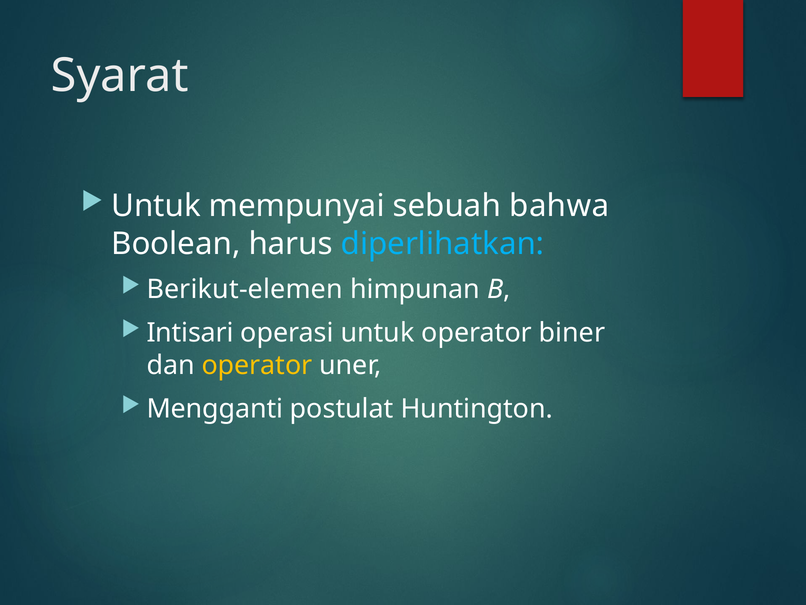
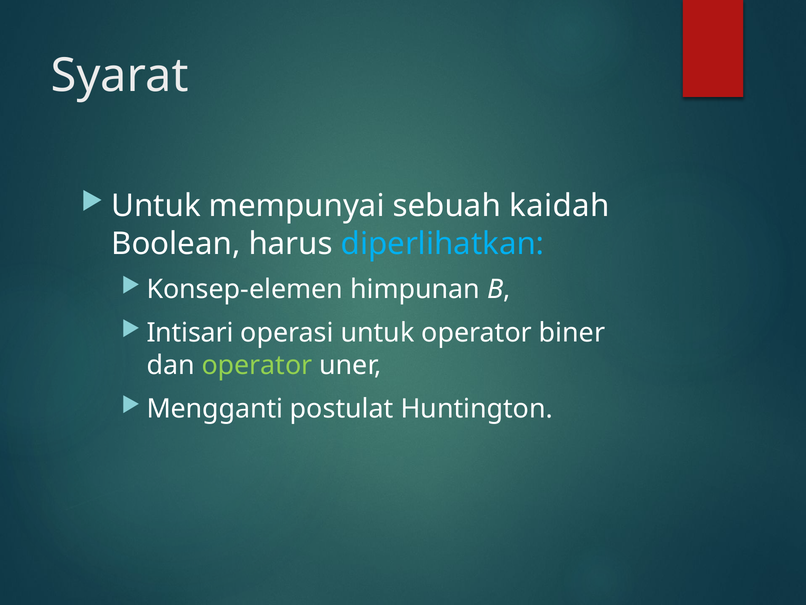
bahwa: bahwa -> kaidah
Berikut-elemen: Berikut-elemen -> Konsep-elemen
operator at (257, 365) colour: yellow -> light green
